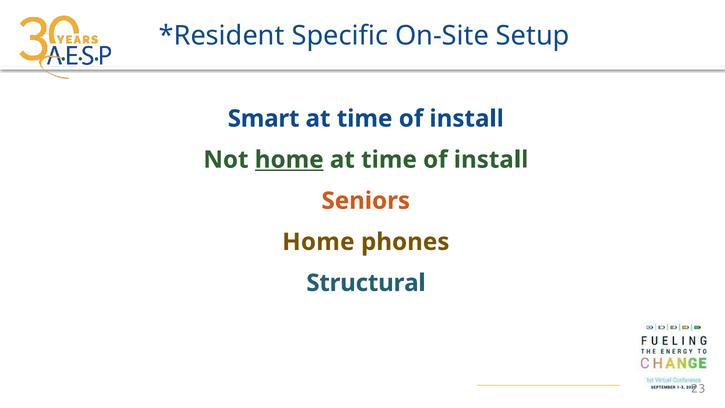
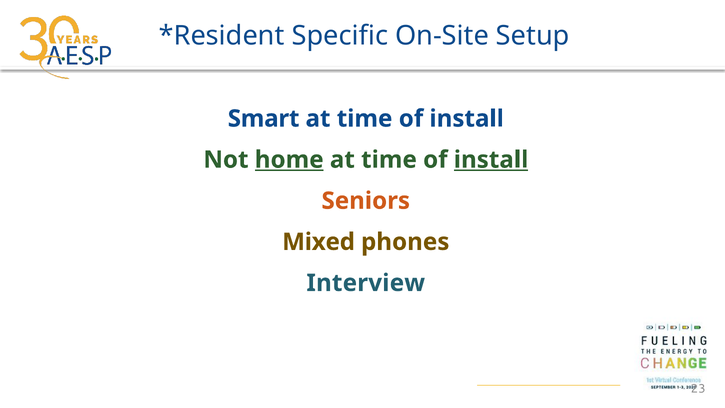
install at (491, 160) underline: none -> present
Home at (318, 242): Home -> Mixed
Structural: Structural -> Interview
